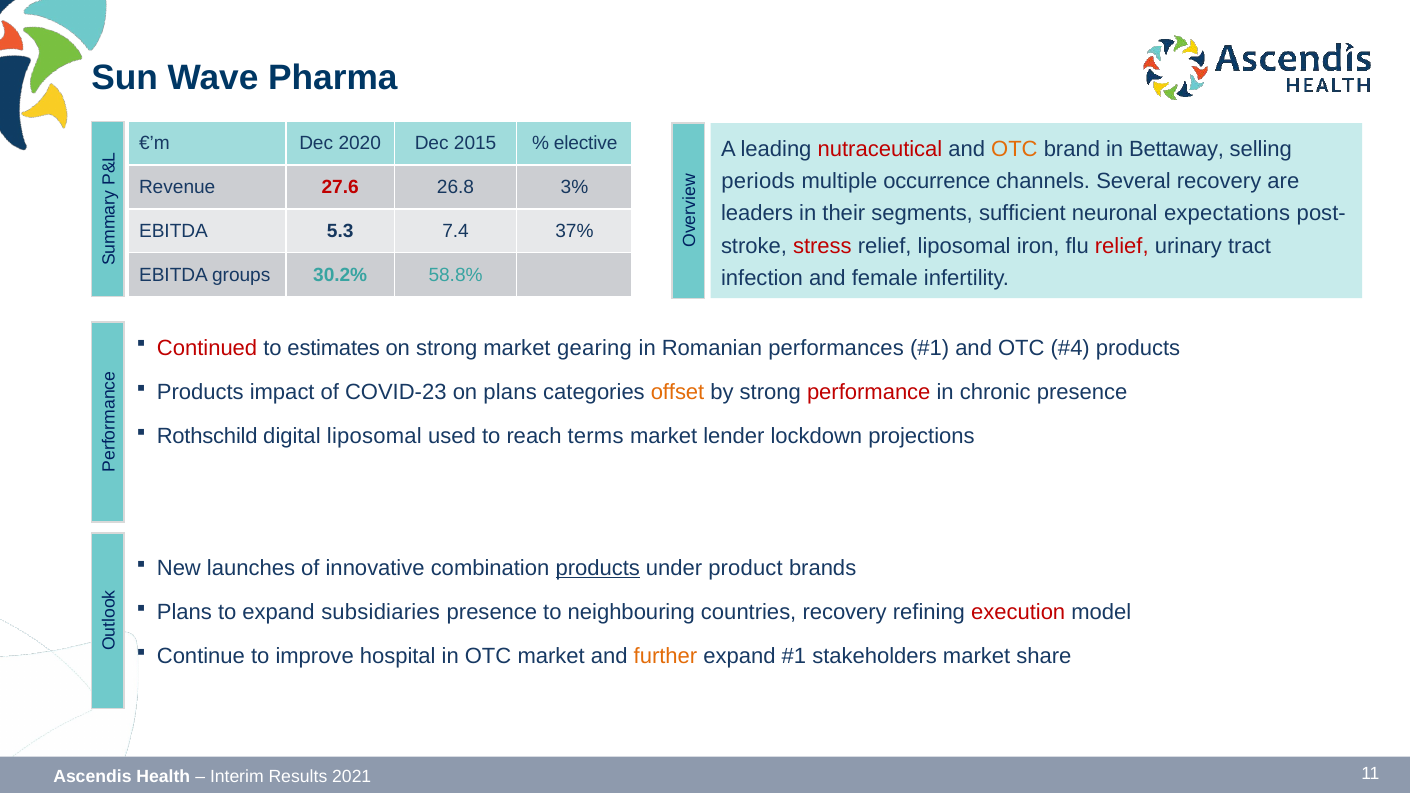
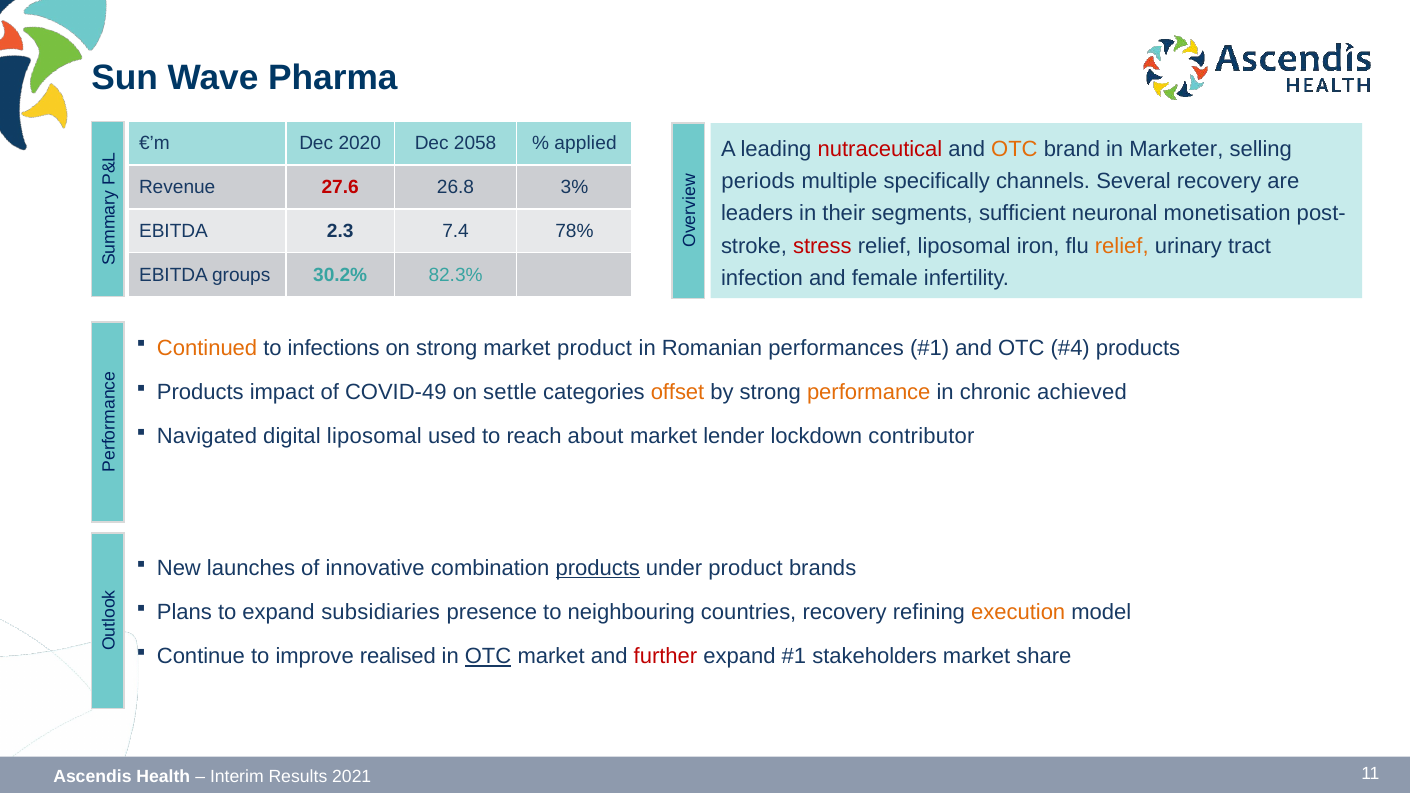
2015: 2015 -> 2058
elective: elective -> applied
Bettaway: Bettaway -> Marketer
occurrence: occurrence -> specifically
expectations: expectations -> monetisation
5.3: 5.3 -> 2.3
37%: 37% -> 78%
relief at (1122, 246) colour: red -> orange
58.8%: 58.8% -> 82.3%
Continued colour: red -> orange
estimates: estimates -> infections
market gearing: gearing -> product
COVID-23: COVID-23 -> COVID-49
on plans: plans -> settle
performance colour: red -> orange
chronic presence: presence -> achieved
Rothschild: Rothschild -> Navigated
terms: terms -> about
projections: projections -> contributor
execution colour: red -> orange
hospital: hospital -> realised
OTC at (488, 657) underline: none -> present
further colour: orange -> red
